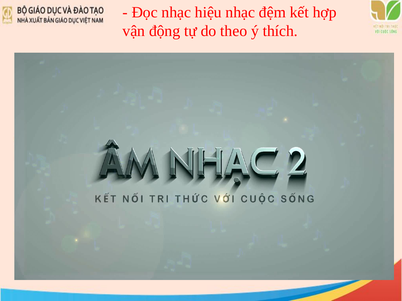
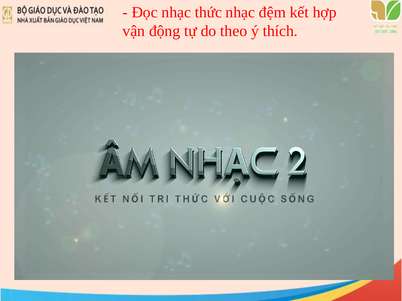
hiệu: hiệu -> thức
